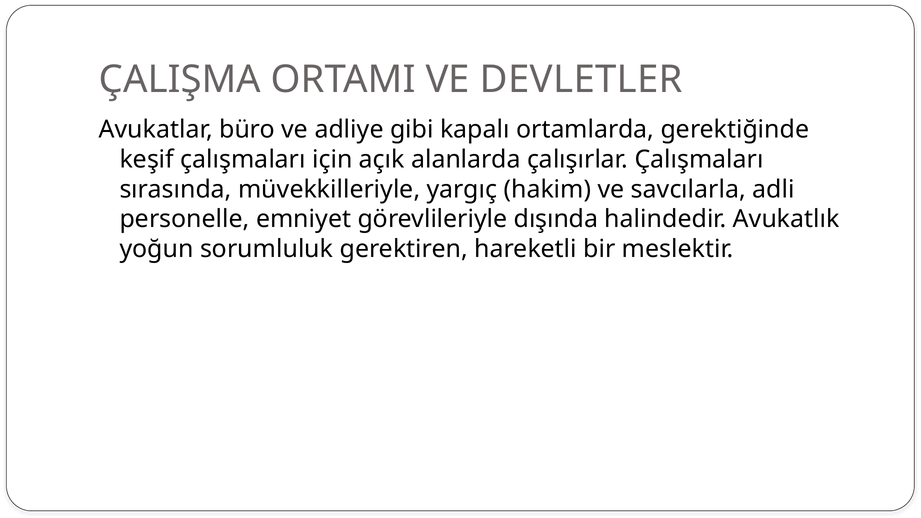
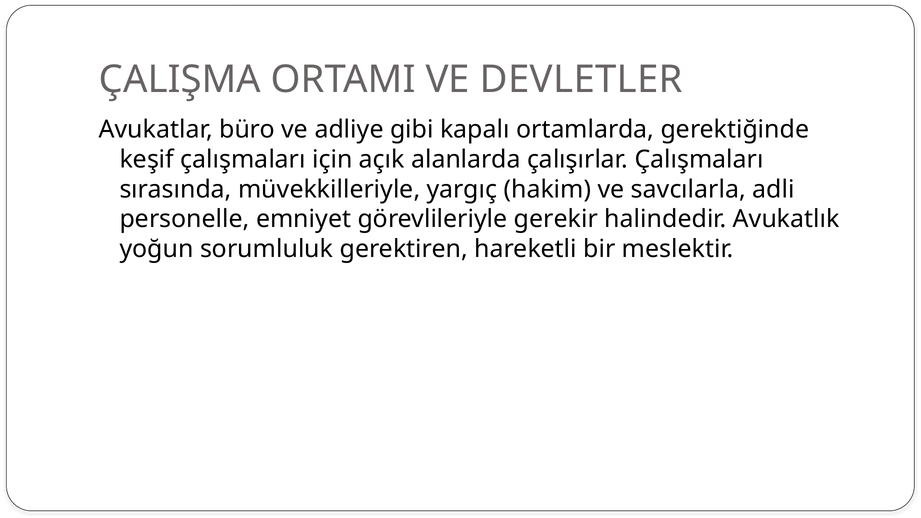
dışında: dışında -> gerekir
